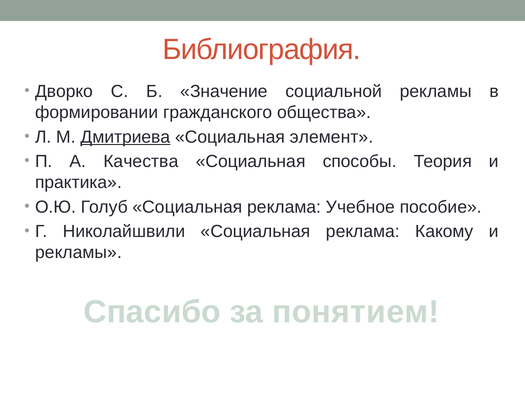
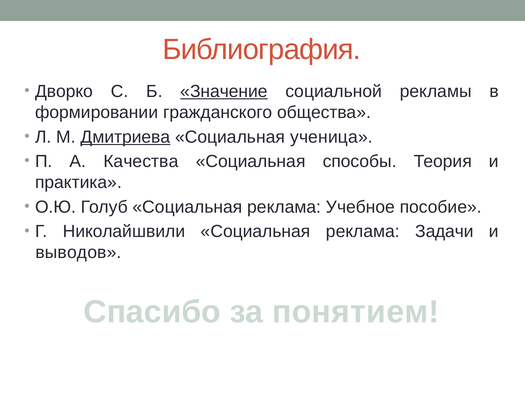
Значение underline: none -> present
элемент: элемент -> ученица
Какому: Какому -> Задачи
рекламы at (78, 252): рекламы -> выводов
